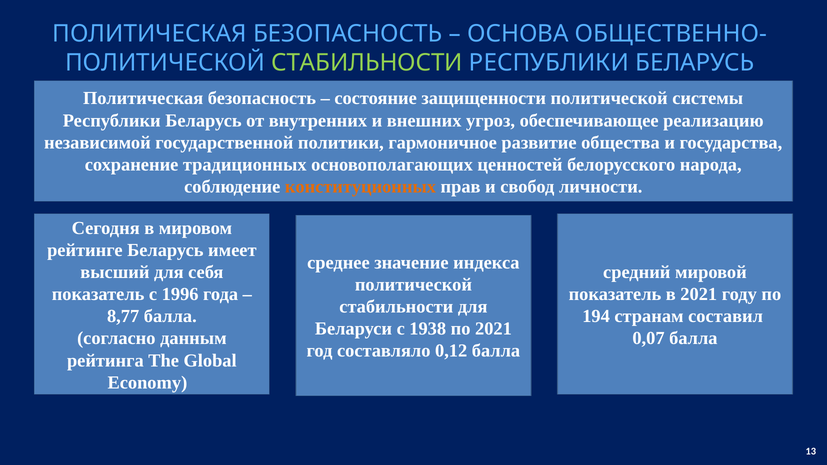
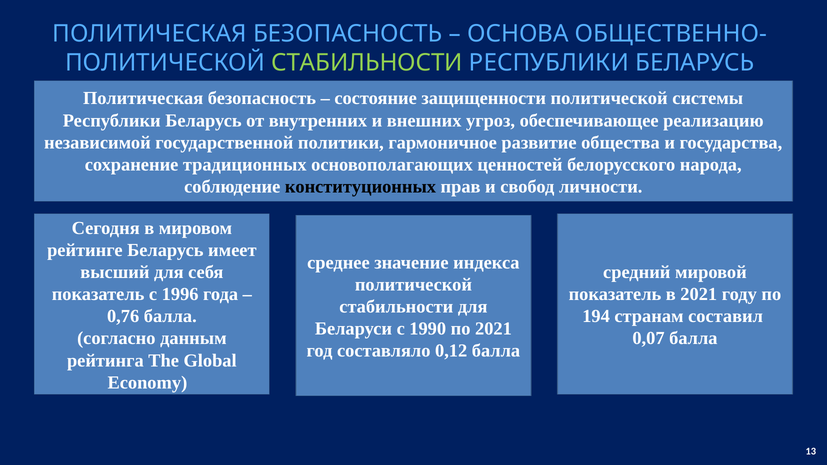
конституционных colour: orange -> black
8,77: 8,77 -> 0,76
1938: 1938 -> 1990
